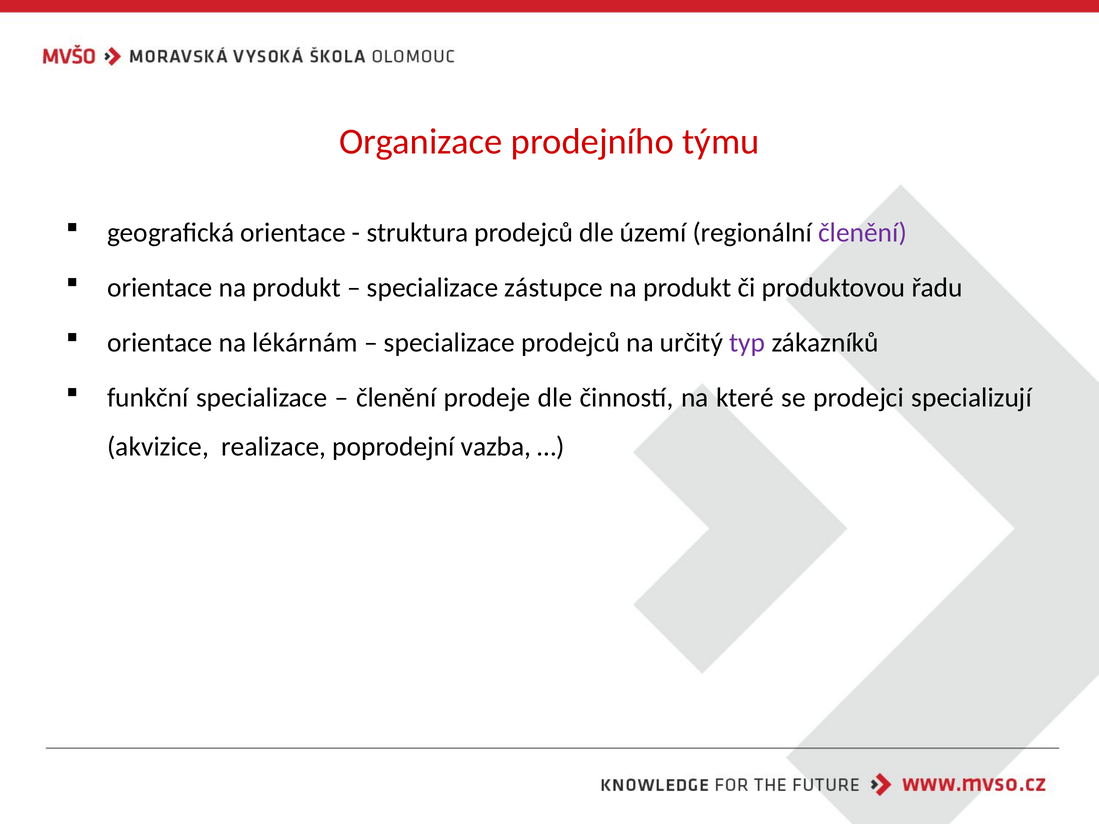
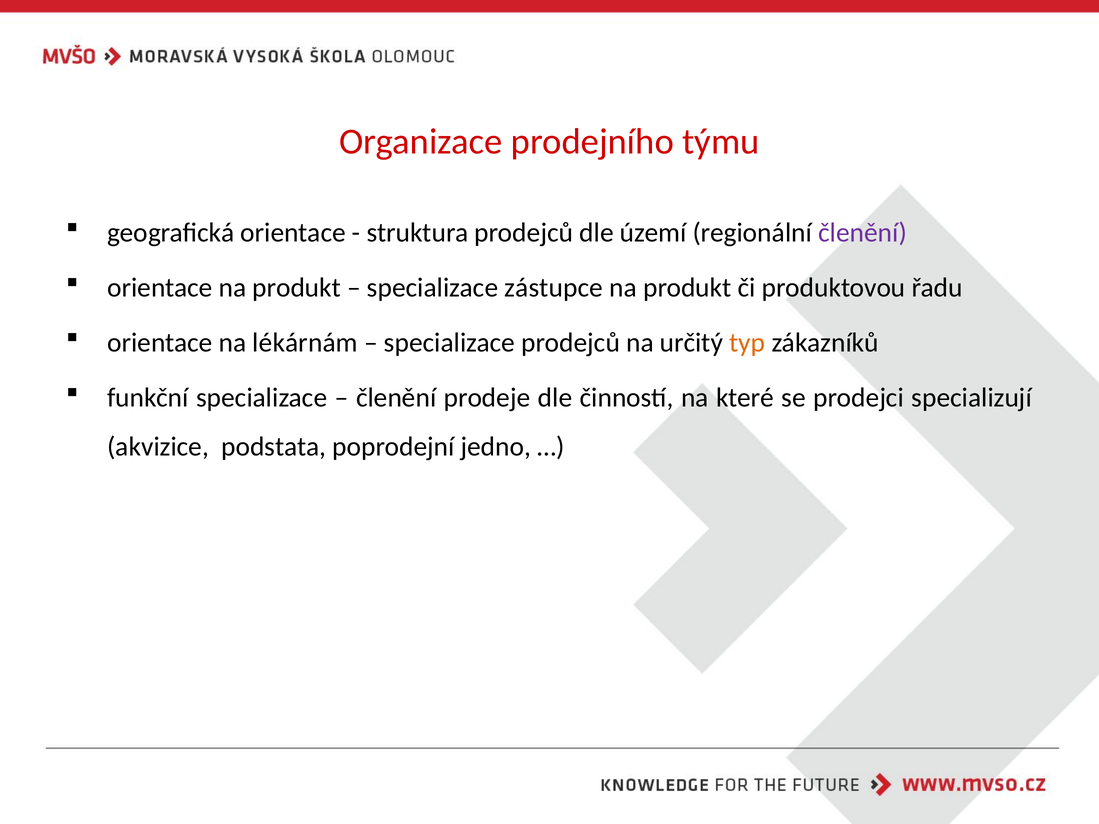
typ colour: purple -> orange
realizace: realizace -> podstata
vazba: vazba -> jedno
